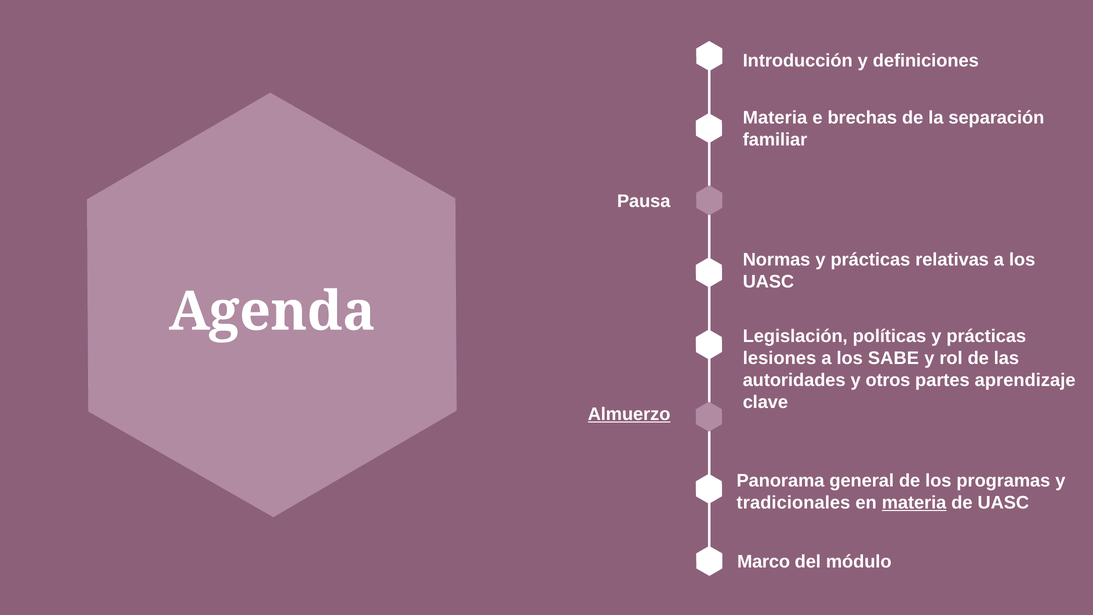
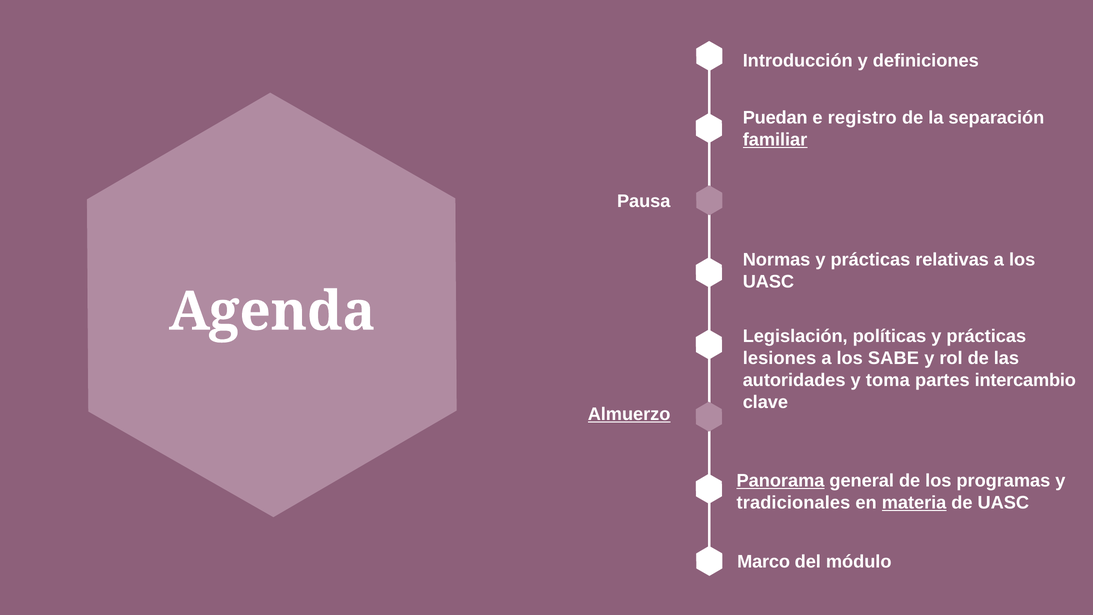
Materia at (775, 118): Materia -> Puedan
brechas: brechas -> registro
familiar underline: none -> present
otros: otros -> toma
aprendizaje: aprendizaje -> intercambio
Panorama underline: none -> present
